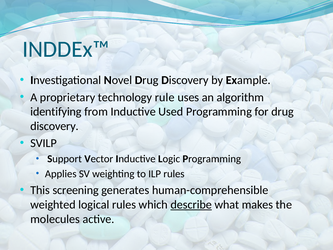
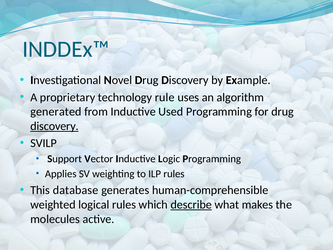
identifying: identifying -> generated
discovery at (55, 126) underline: none -> present
screening: screening -> database
